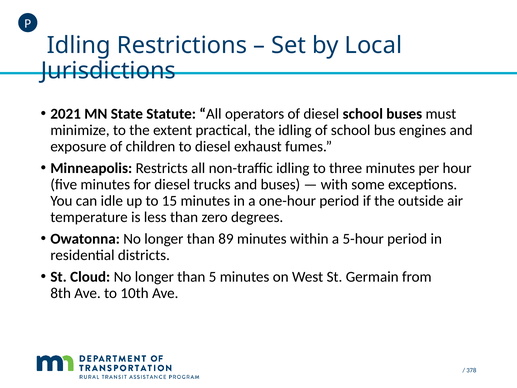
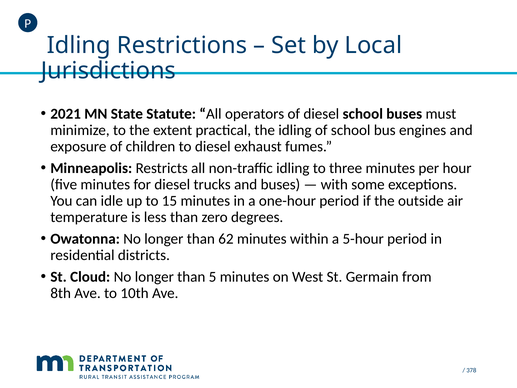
89: 89 -> 62
